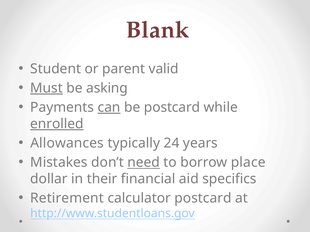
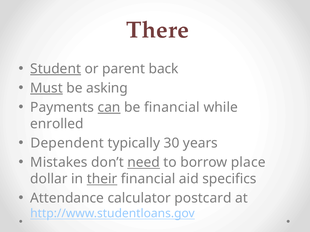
Blank: Blank -> There
Student underline: none -> present
valid: valid -> back
be postcard: postcard -> financial
enrolled underline: present -> none
Allowances: Allowances -> Dependent
24: 24 -> 30
their underline: none -> present
Retirement: Retirement -> Attendance
